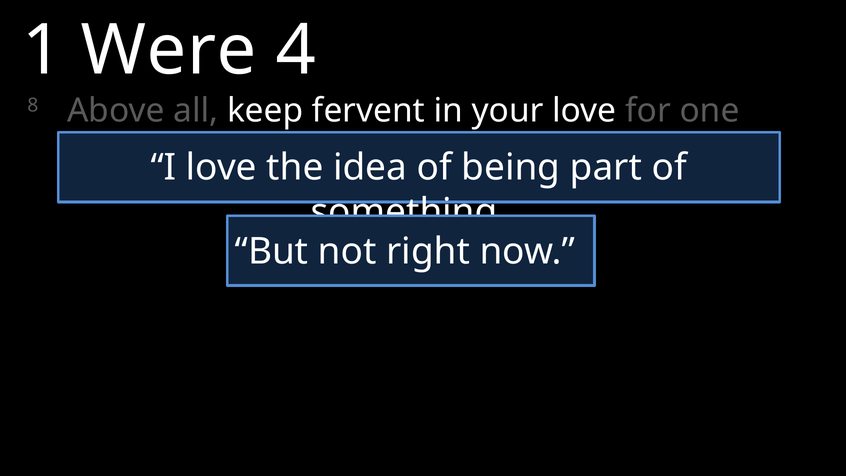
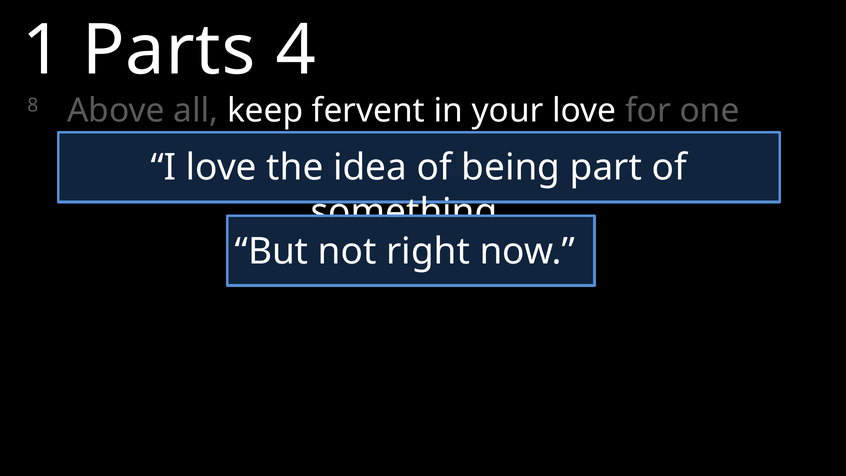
Were: Were -> Parts
